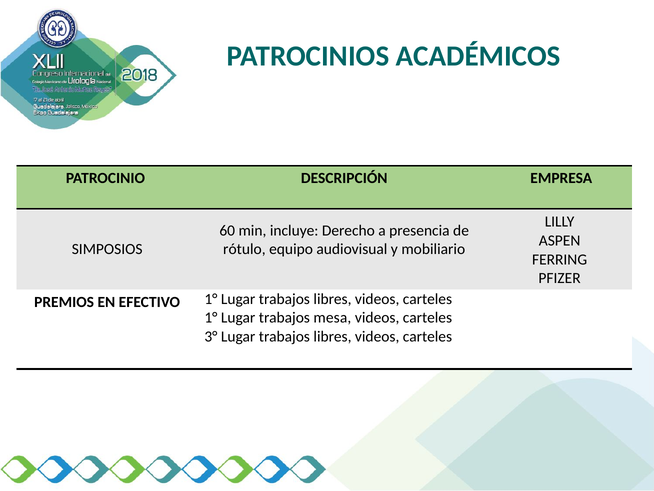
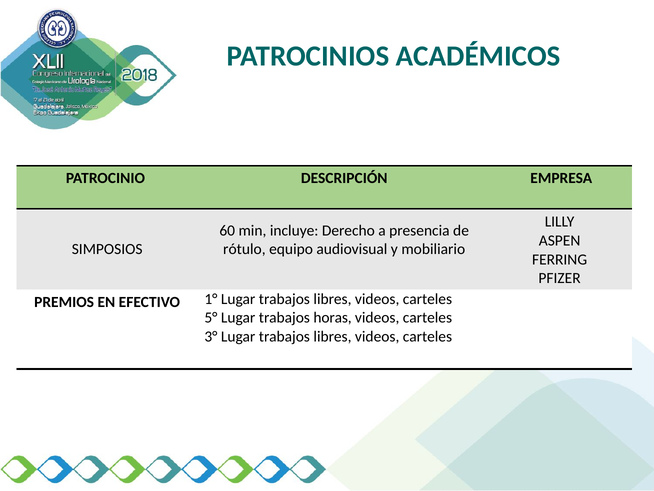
1° at (211, 318): 1° -> 5°
mesa: mesa -> horas
